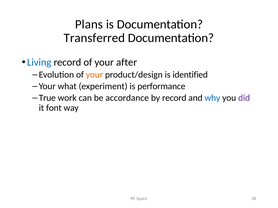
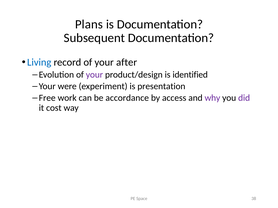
Transferred: Transferred -> Subsequent
your at (94, 75) colour: orange -> purple
what: what -> were
performance: performance -> presentation
True: True -> Free
by record: record -> access
why colour: blue -> purple
font: font -> cost
